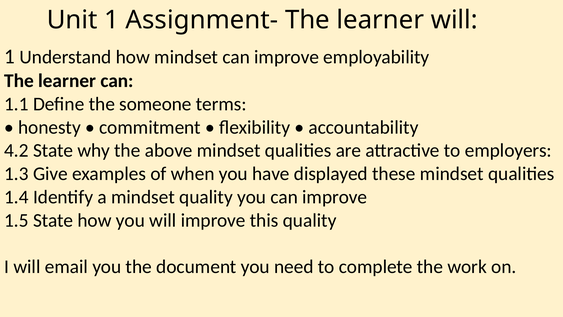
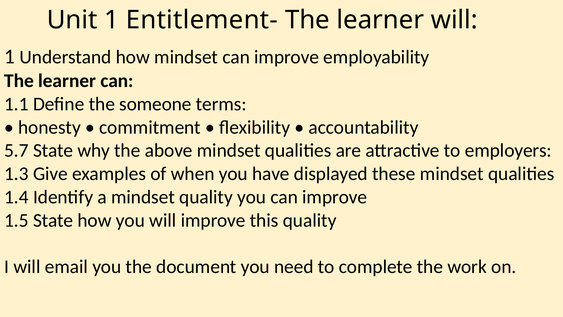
Assignment-: Assignment- -> Entitlement-
4.2: 4.2 -> 5.7
